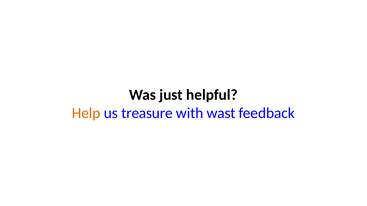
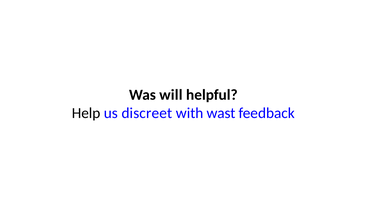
just: just -> will
Help colour: orange -> black
treasure: treasure -> discreet
